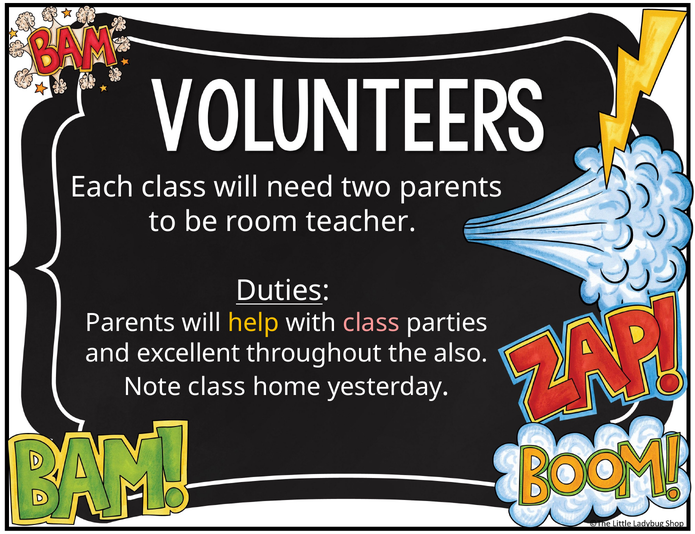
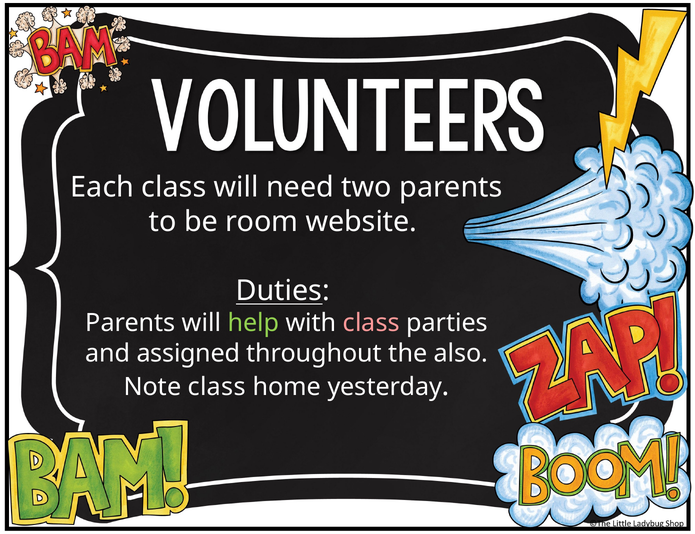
teacher: teacher -> website
help colour: yellow -> light green
excellent: excellent -> assigned
